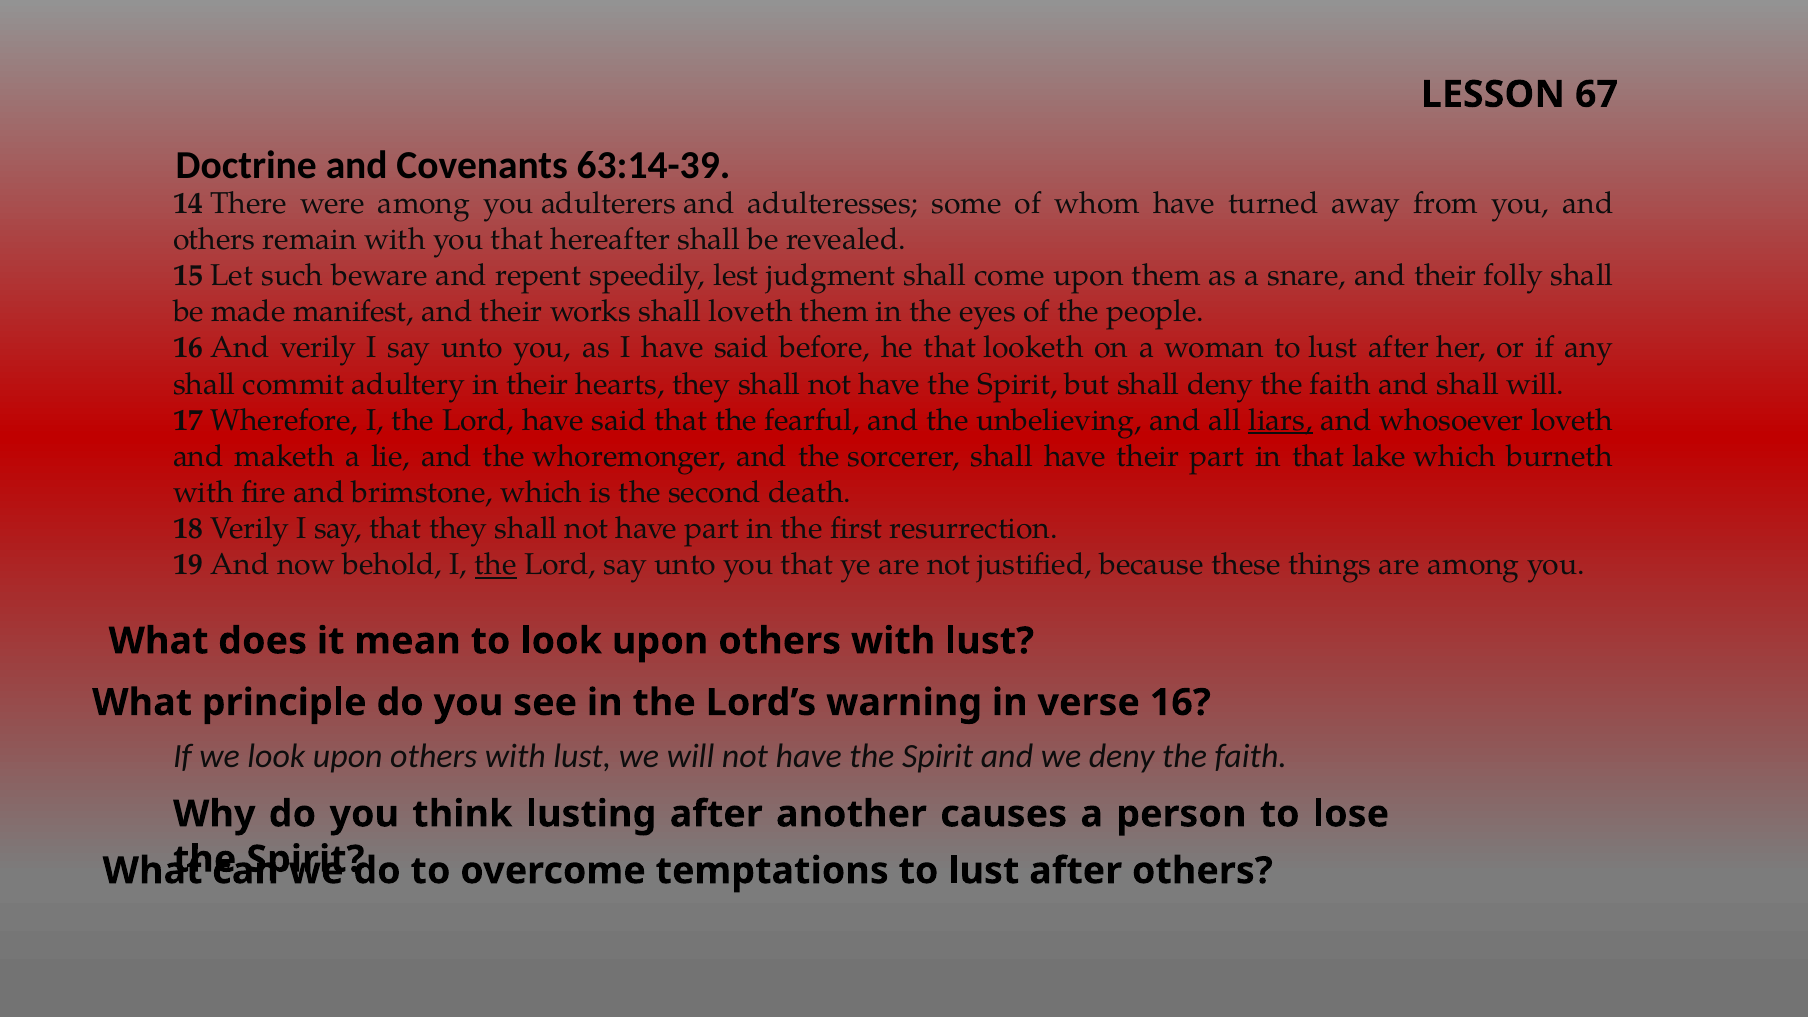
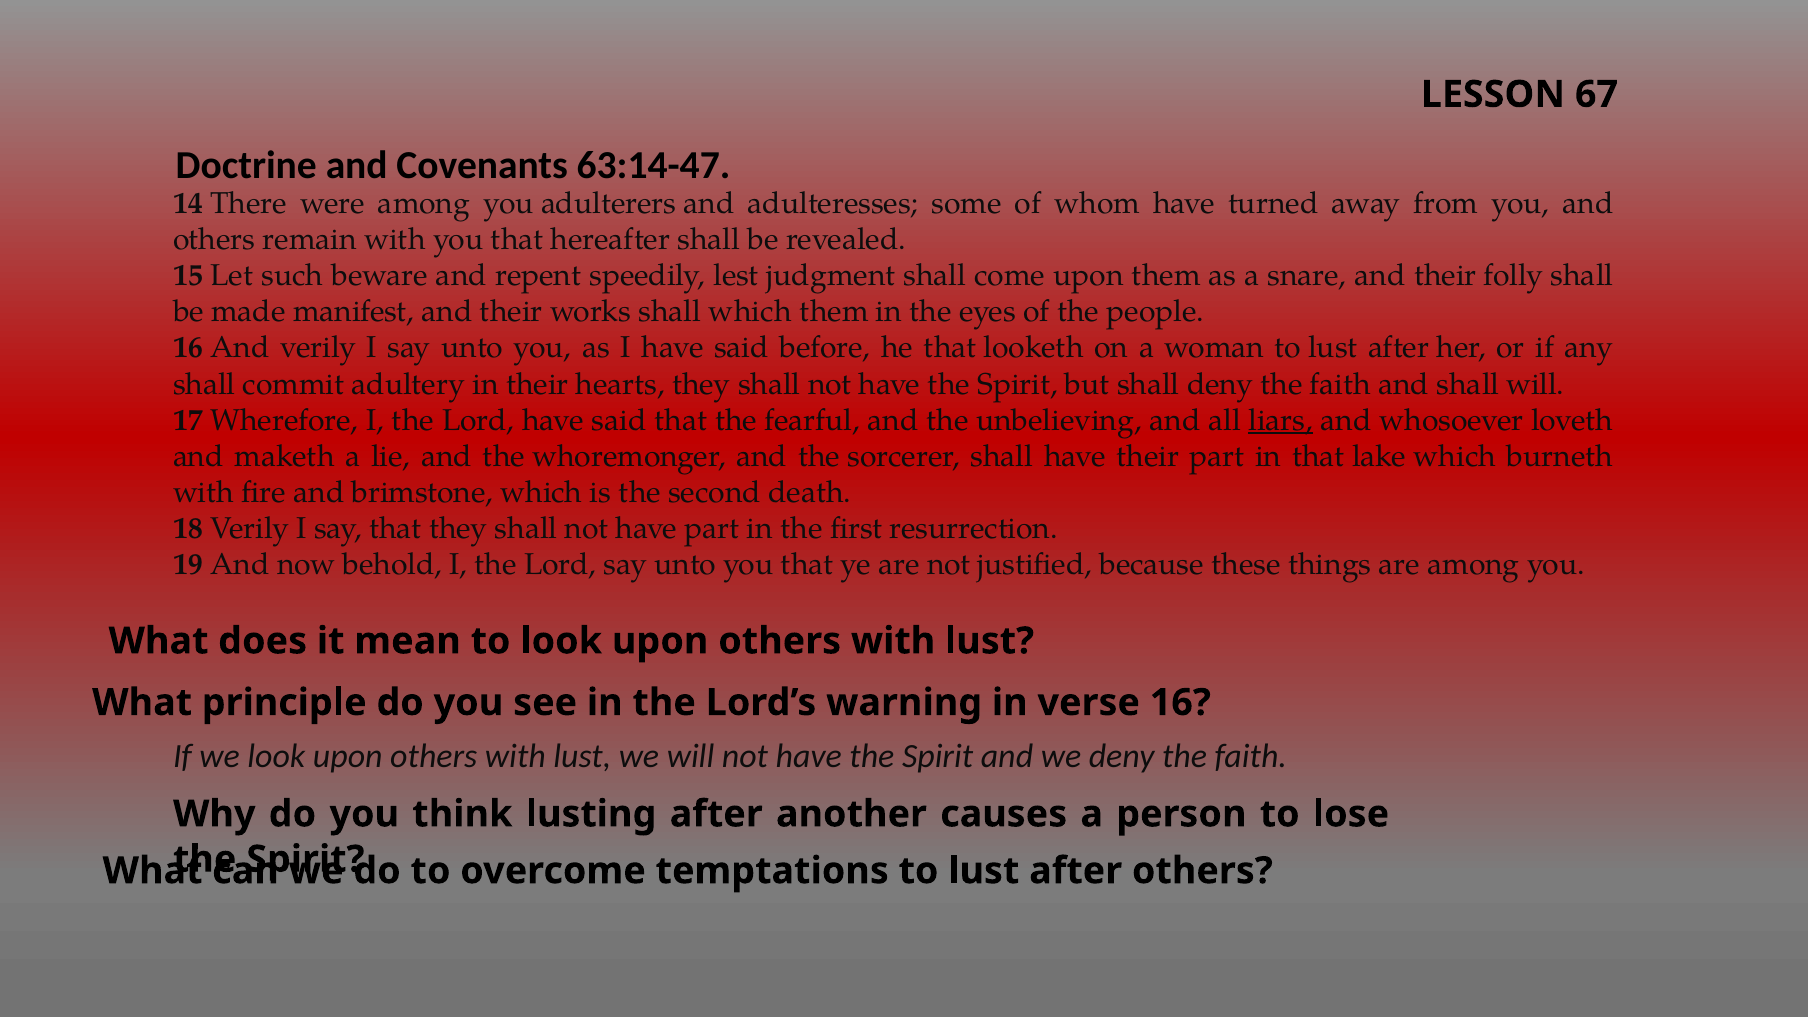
63:14-39: 63:14-39 -> 63:14-47
shall loveth: loveth -> which
the at (496, 565) underline: present -> none
